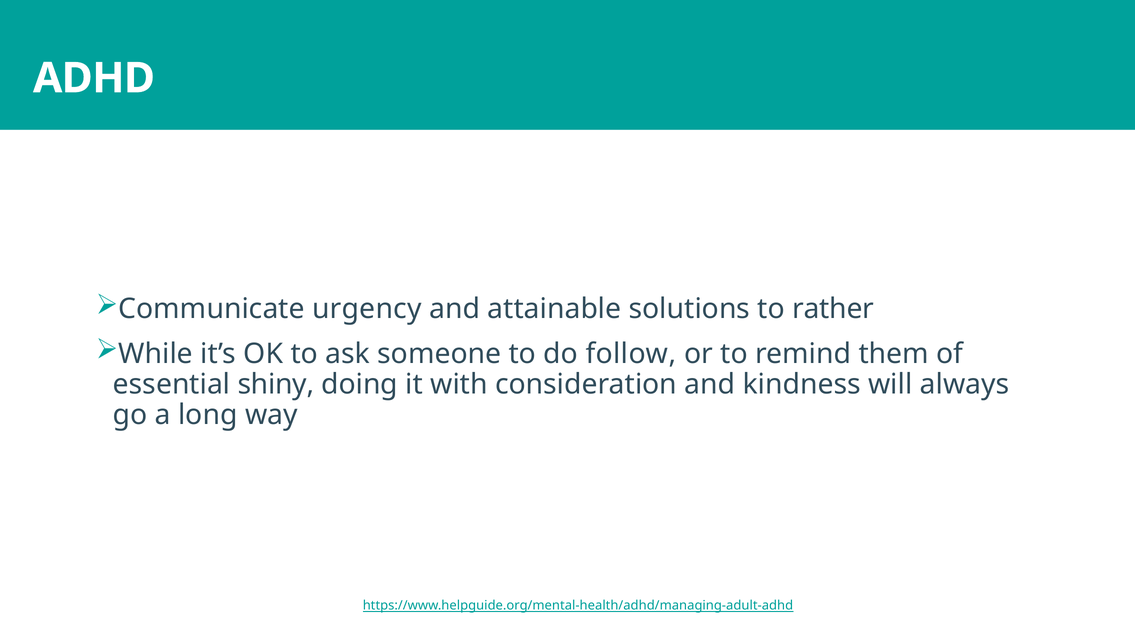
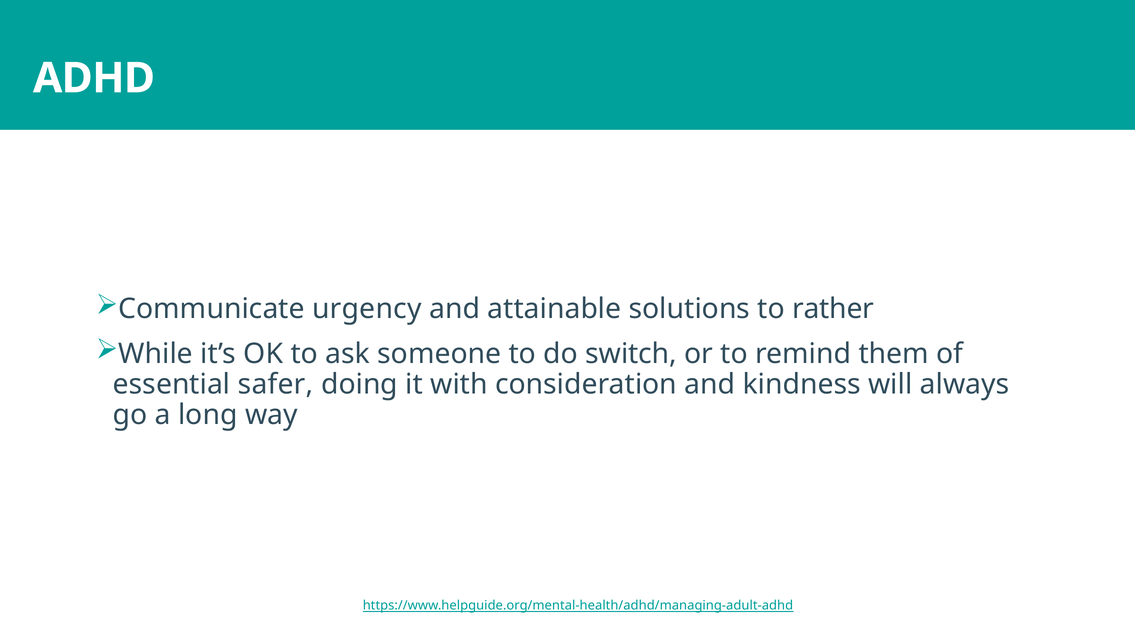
follow: follow -> switch
shiny: shiny -> safer
